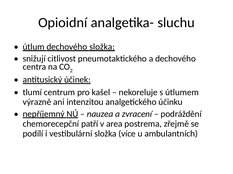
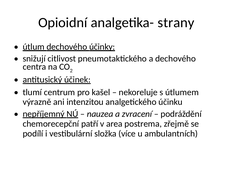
sluchu: sluchu -> strany
dechového složka: složka -> účinky
